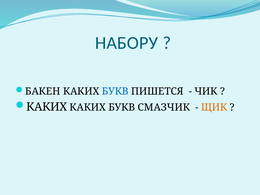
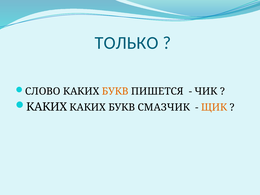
НАБОРУ: НАБОРУ -> ТОЛЬКО
БАКЕН: БАКЕН -> СЛОВО
БУКВ at (115, 91) colour: blue -> orange
